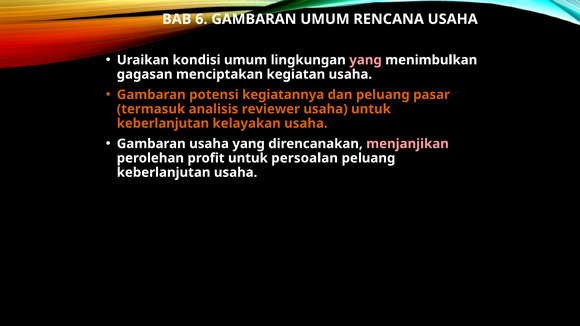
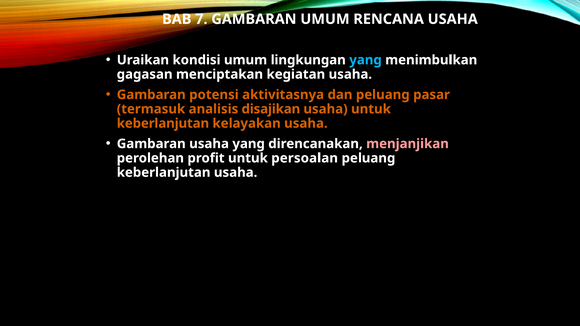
6: 6 -> 7
yang at (366, 60) colour: pink -> light blue
kegiatannya: kegiatannya -> aktivitasnya
reviewer: reviewer -> disajikan
